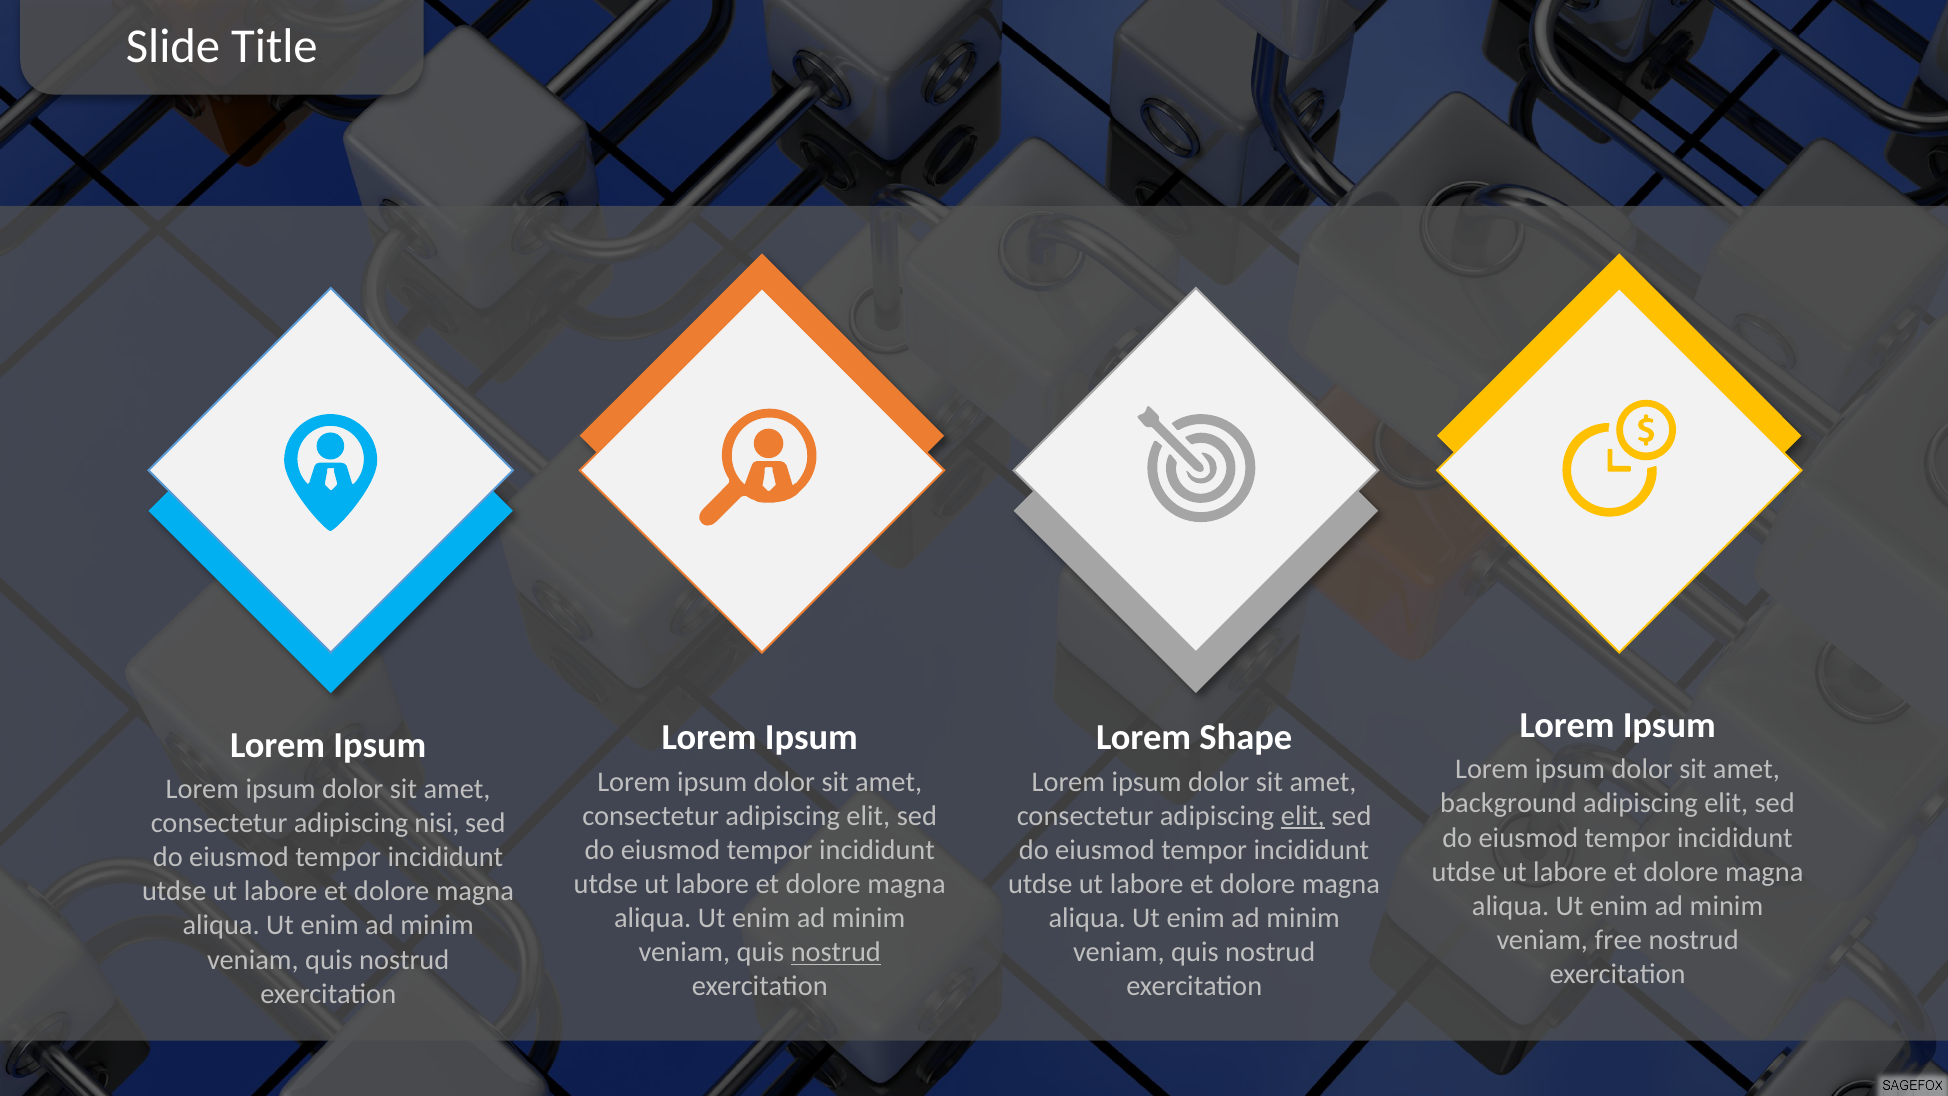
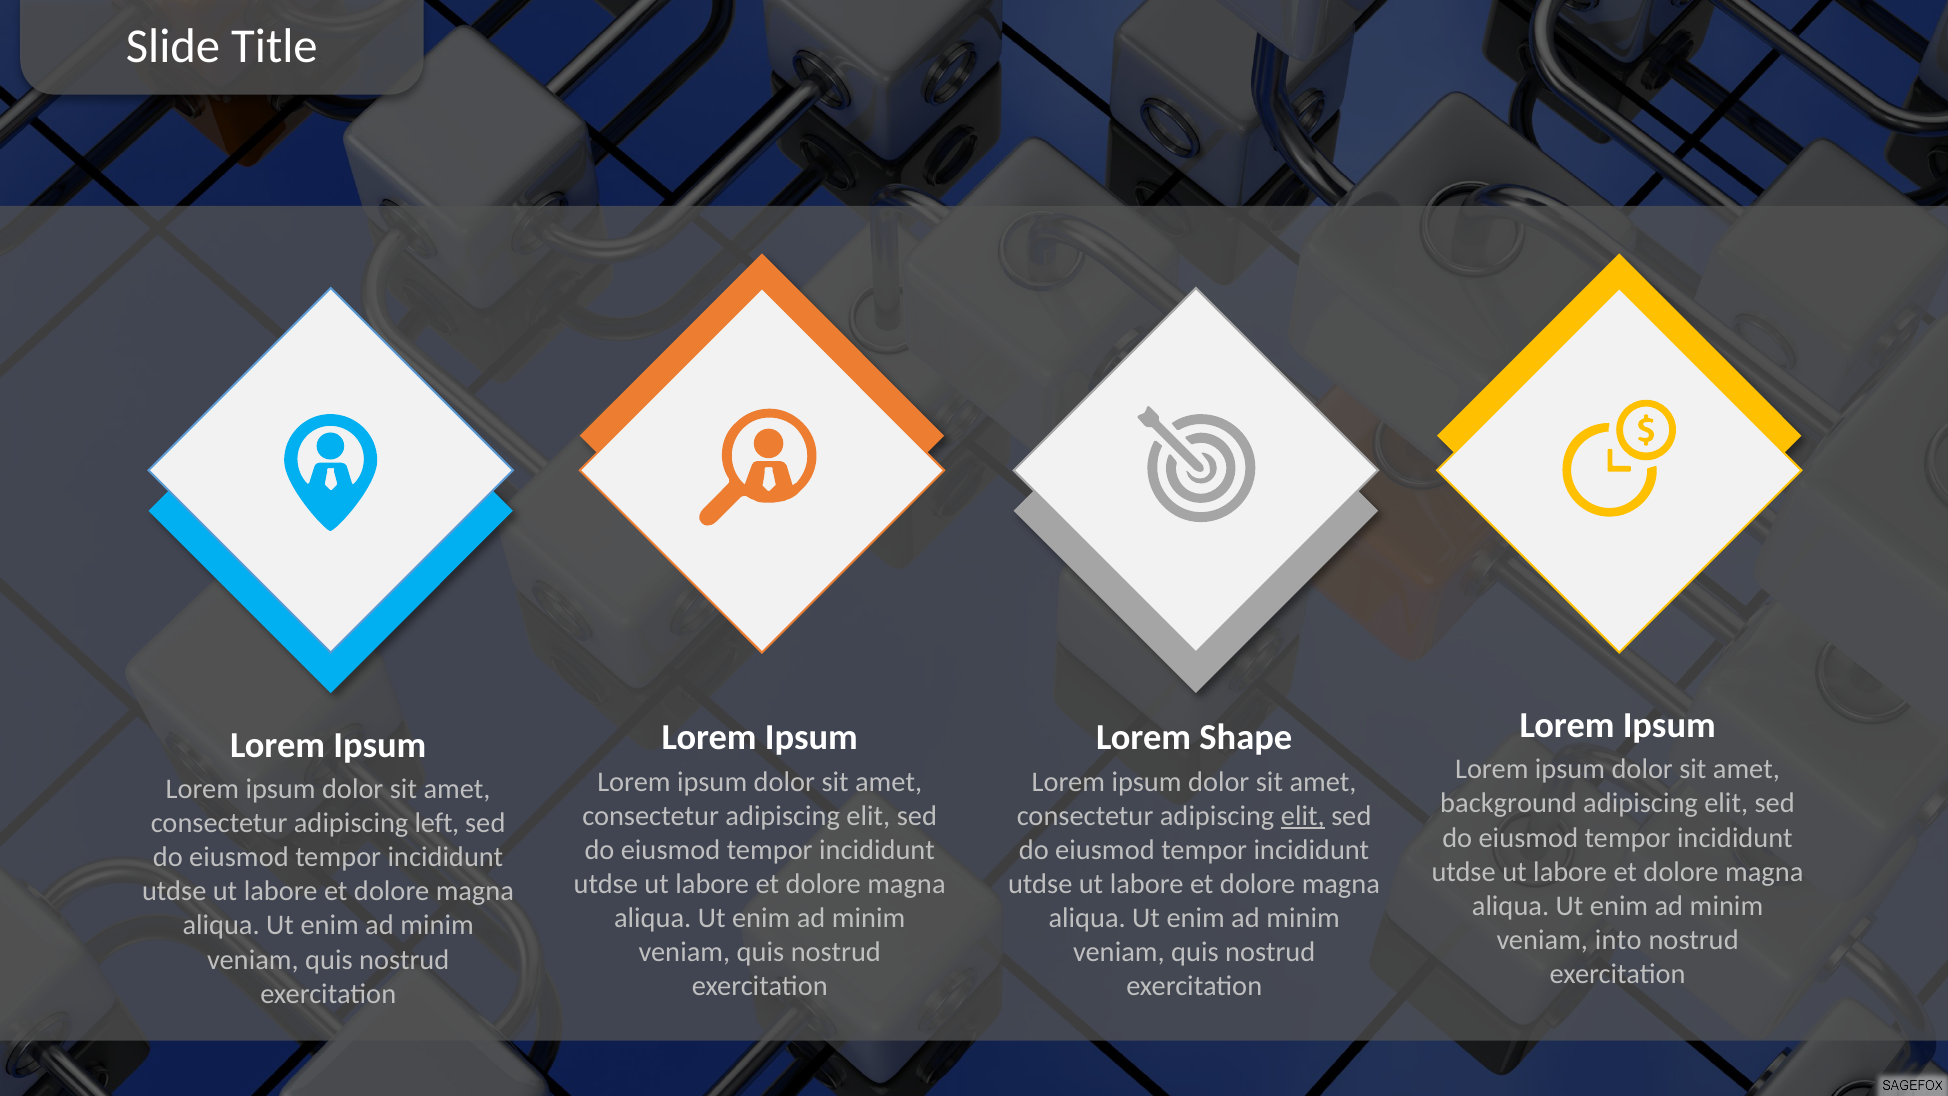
nisi: nisi -> left
free: free -> into
nostrud at (836, 952) underline: present -> none
